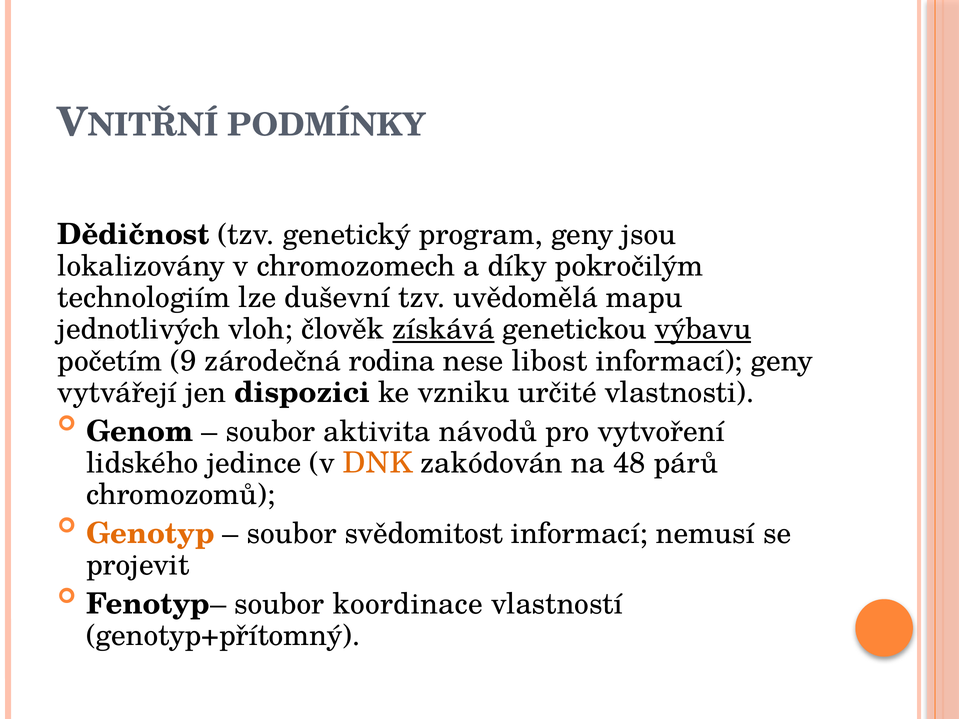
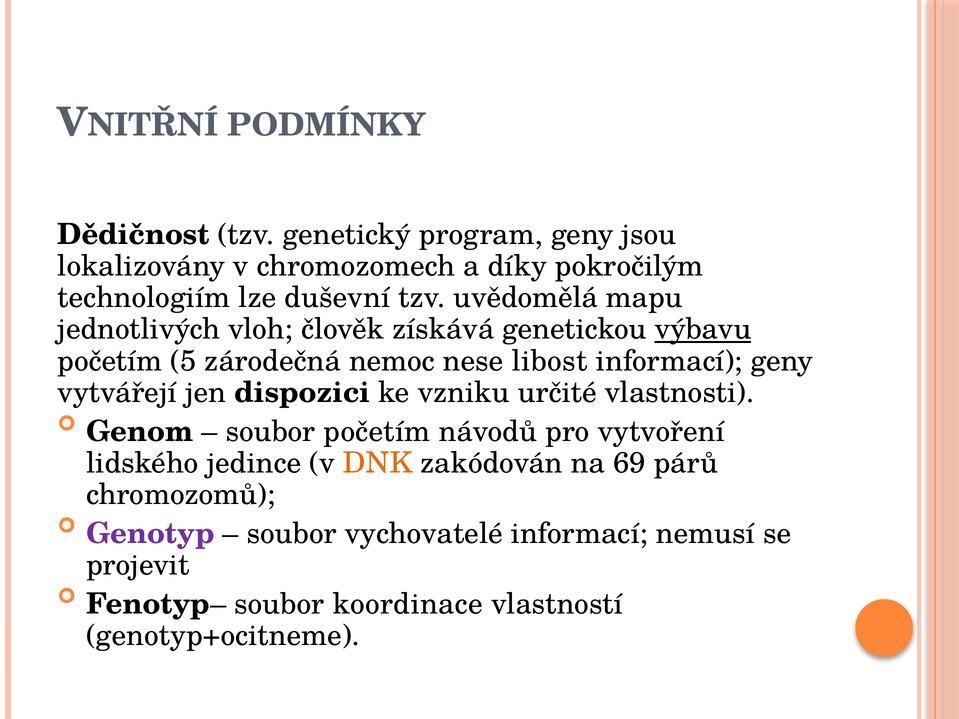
získává underline: present -> none
9: 9 -> 5
rodina: rodina -> nemoc
soubor aktivita: aktivita -> početím
48: 48 -> 69
Genotyp colour: orange -> purple
svědomitost: svědomitost -> vychovatelé
genotyp+přítomný: genotyp+přítomný -> genotyp+ocitneme
